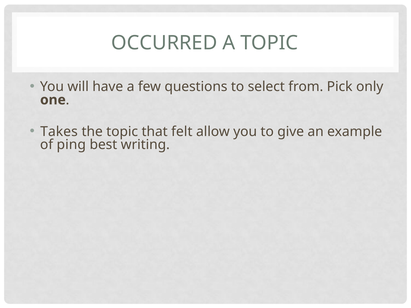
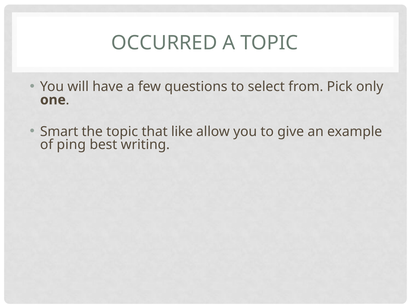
Takes: Takes -> Smart
felt: felt -> like
